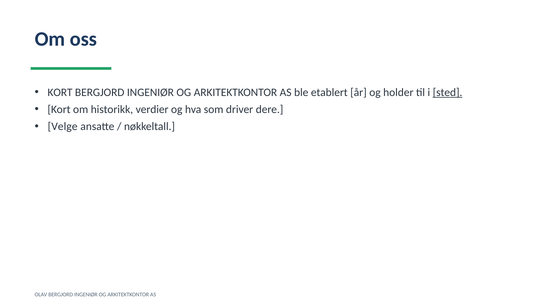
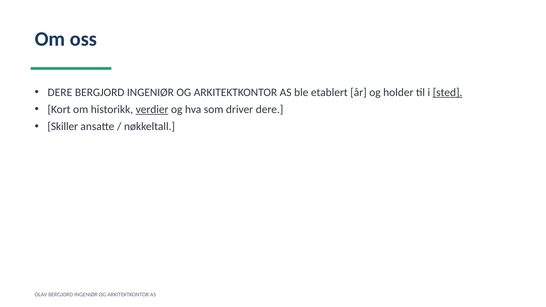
KORT at (60, 92): KORT -> DERE
verdier underline: none -> present
Velge: Velge -> Skiller
